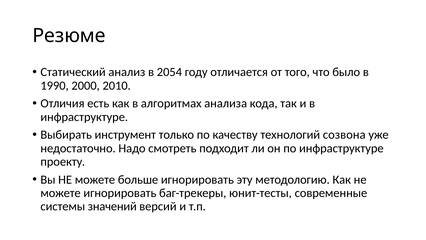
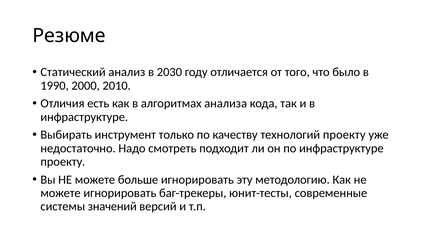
2054: 2054 -> 2030
технологий созвона: созвона -> проекту
